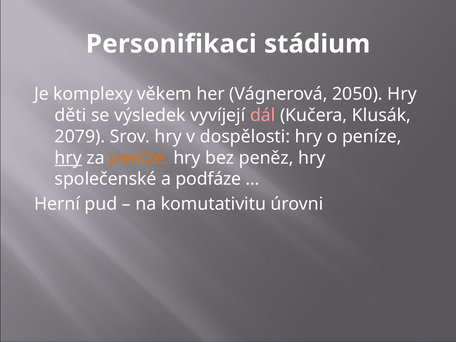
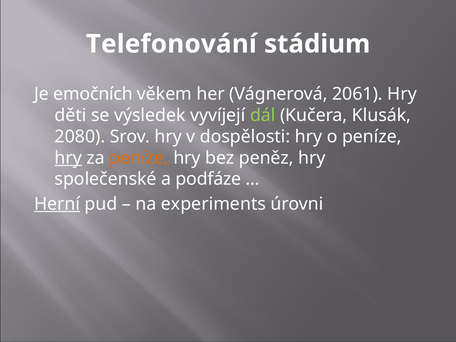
Personifikaci: Personifikaci -> Telefonování
komplexy: komplexy -> emočních
2050: 2050 -> 2061
dál colour: pink -> light green
2079: 2079 -> 2080
Herní underline: none -> present
komutativitu: komutativitu -> experiments
